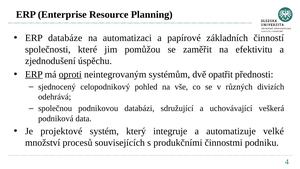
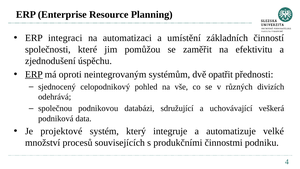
databáze: databáze -> integraci
papírové: papírové -> umístění
oproti underline: present -> none
